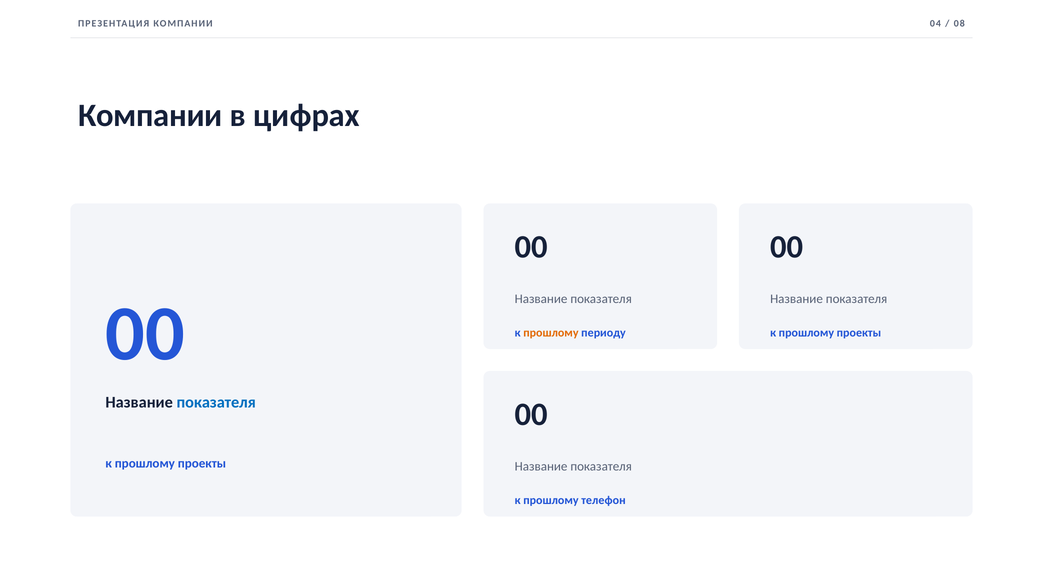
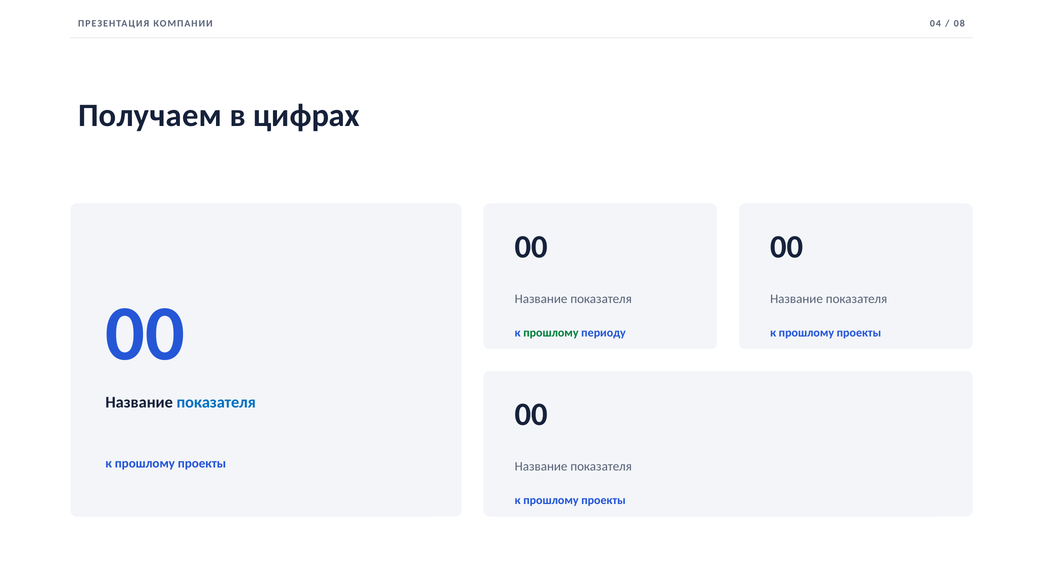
Компании at (150, 116): Компании -> Получаем
прошлому at (551, 333) colour: orange -> green
телефон at (603, 500): телефон -> проекты
